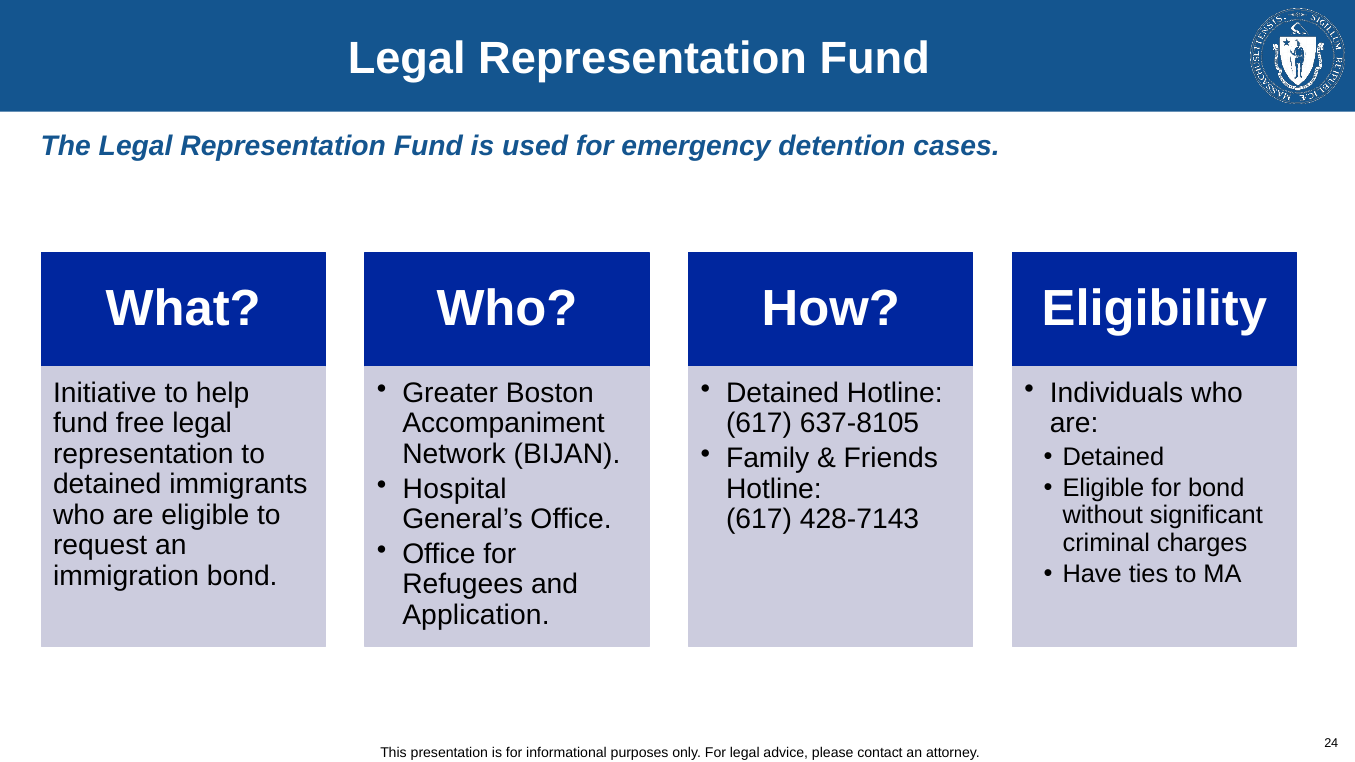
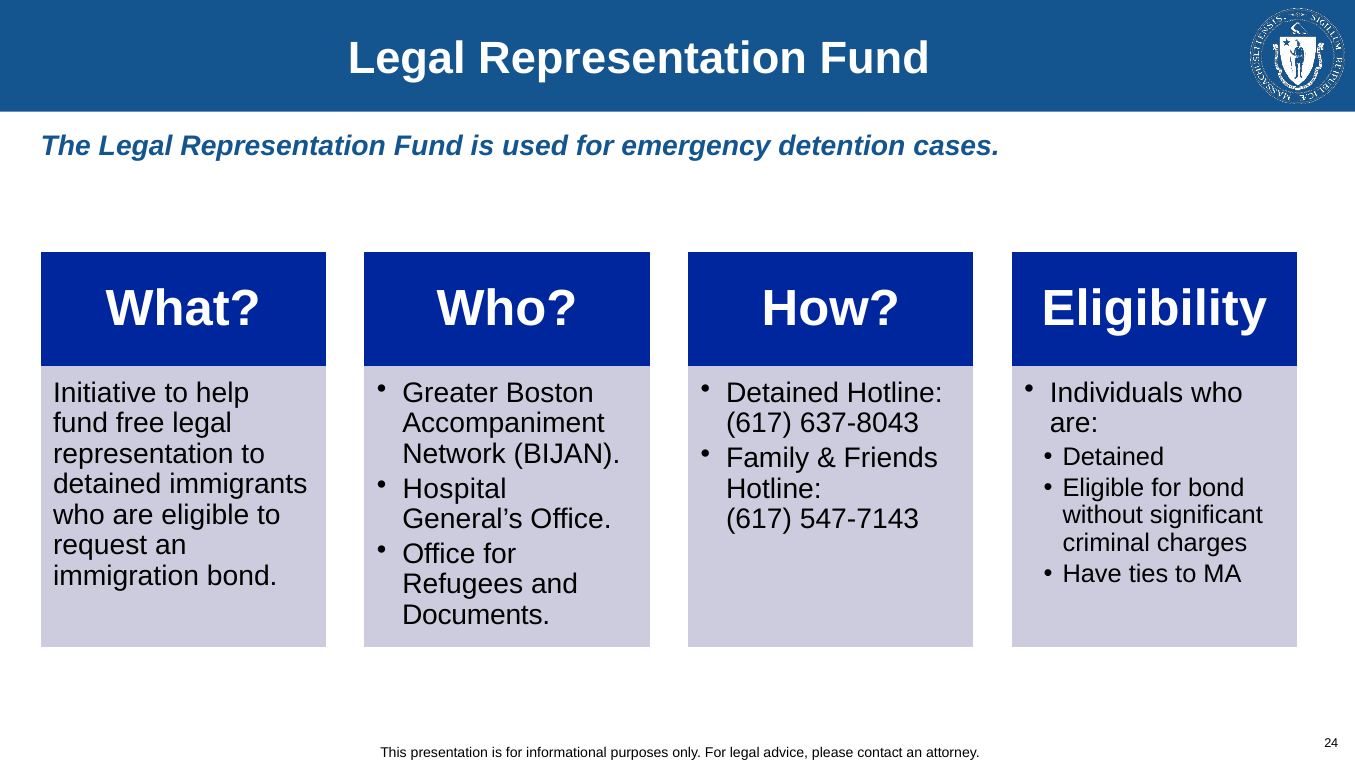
637-8105: 637-8105 -> 637-8043
428-7143: 428-7143 -> 547-7143
Application: Application -> Documents
